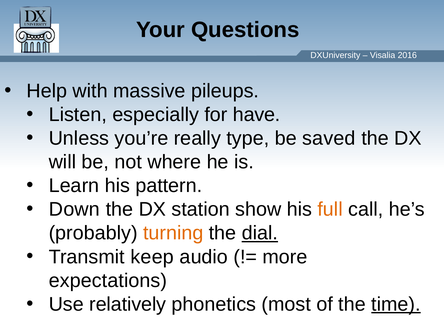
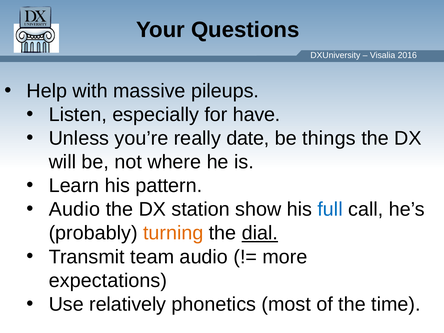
type: type -> date
saved: saved -> things
Down at (74, 209): Down -> Audio
full colour: orange -> blue
keep: keep -> team
time underline: present -> none
